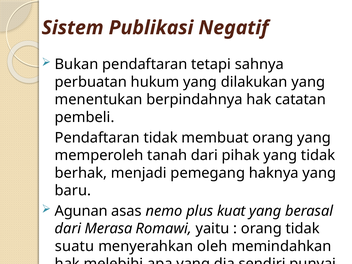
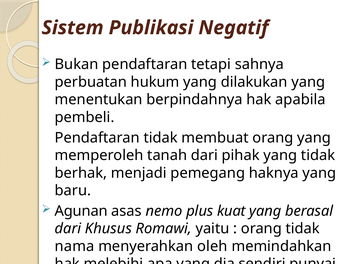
catatan: catatan -> apabila
Merasa: Merasa -> Khusus
suatu: suatu -> nama
